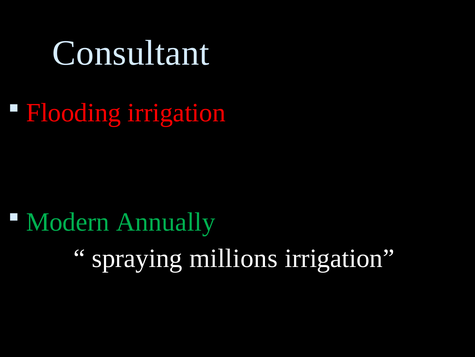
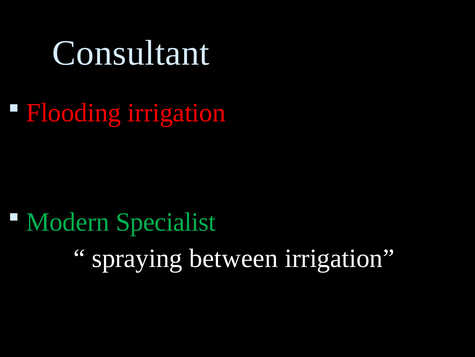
Annually: Annually -> Specialist
millions: millions -> between
